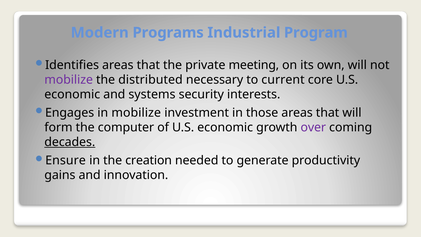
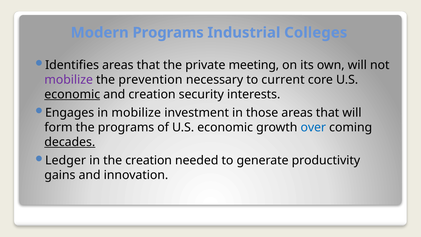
Program: Program -> Colleges
distributed: distributed -> prevention
economic at (72, 94) underline: none -> present
and systems: systems -> creation
the computer: computer -> programs
over colour: purple -> blue
Ensure: Ensure -> Ledger
